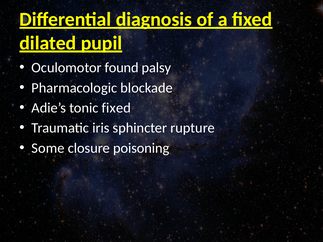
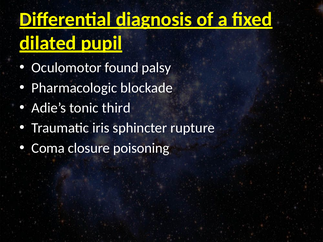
tonic fixed: fixed -> third
Some: Some -> Coma
